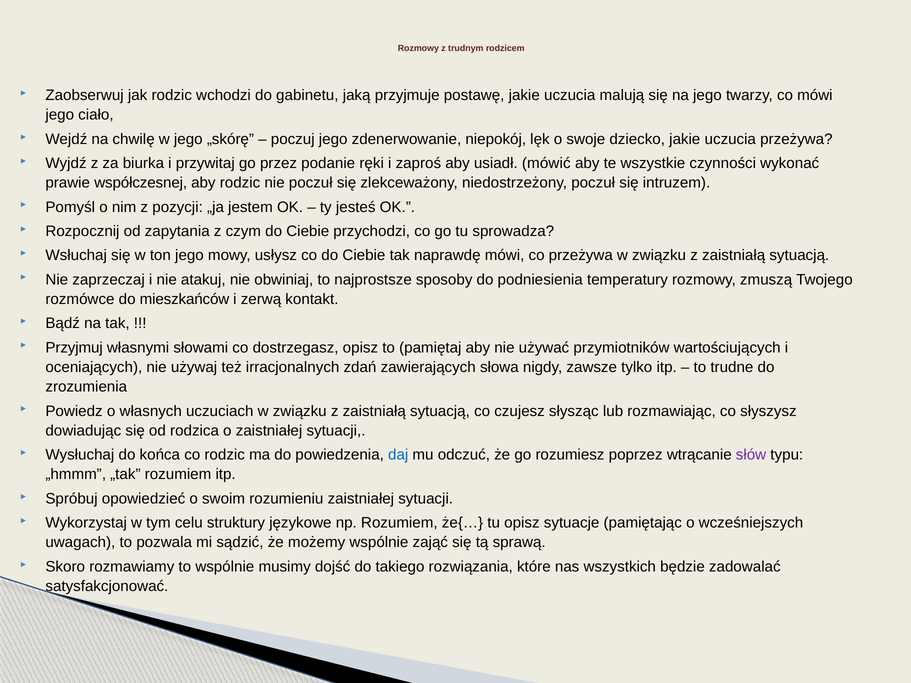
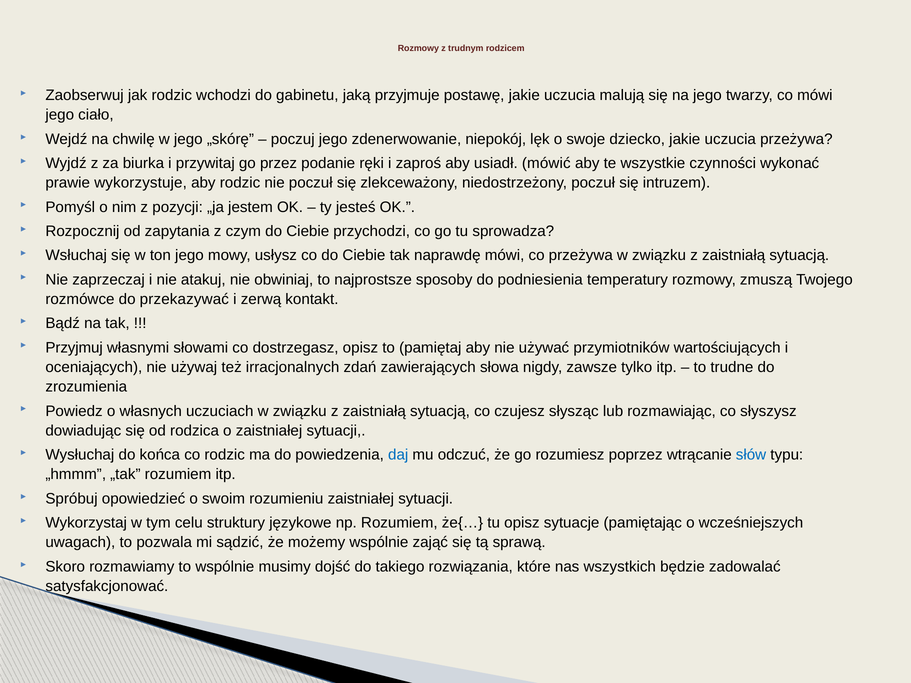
współczesnej: współczesnej -> wykorzystuje
mieszkańców: mieszkańców -> przekazywać
słów colour: purple -> blue
